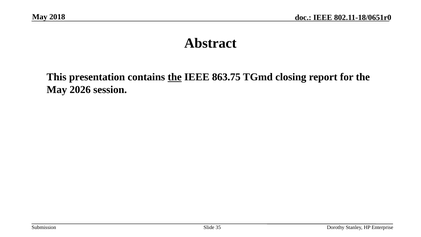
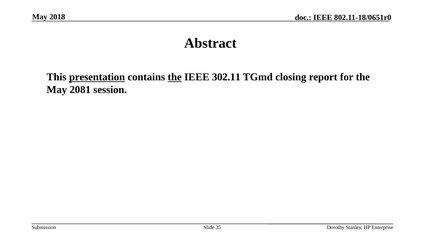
presentation underline: none -> present
863.75: 863.75 -> 302.11
2026: 2026 -> 2081
